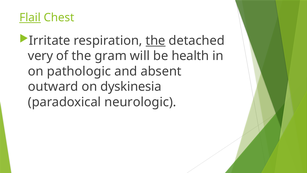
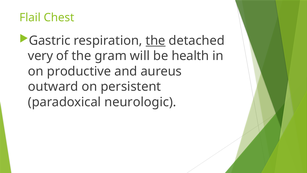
Flail underline: present -> none
Irritate: Irritate -> Gastric
pathologic: pathologic -> productive
absent: absent -> aureus
dyskinesia: dyskinesia -> persistent
